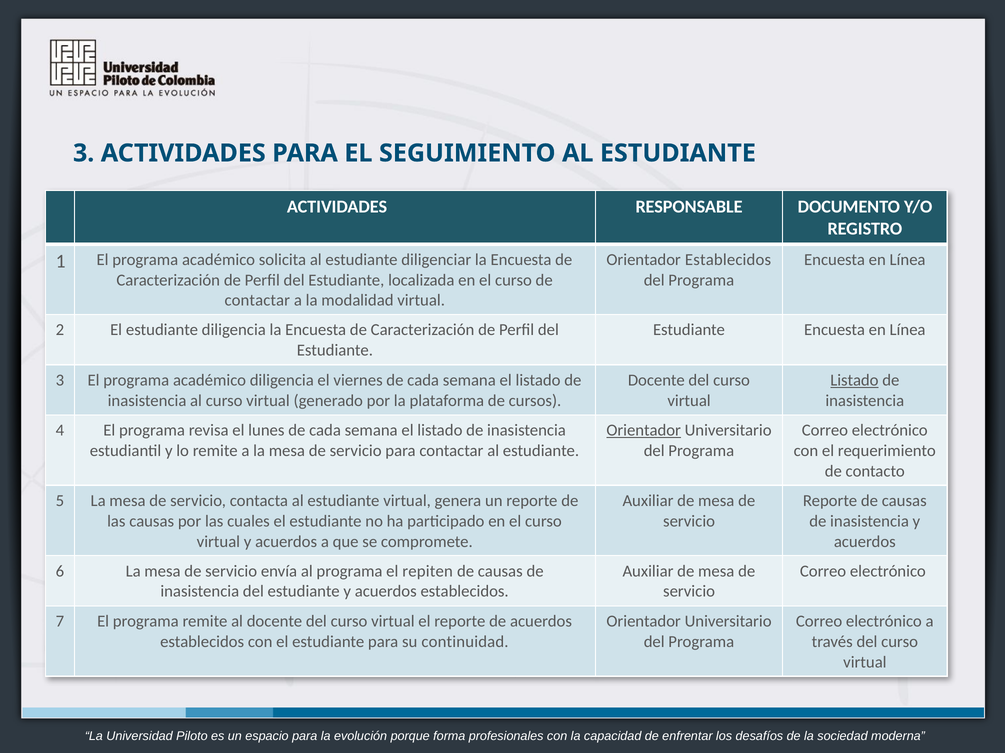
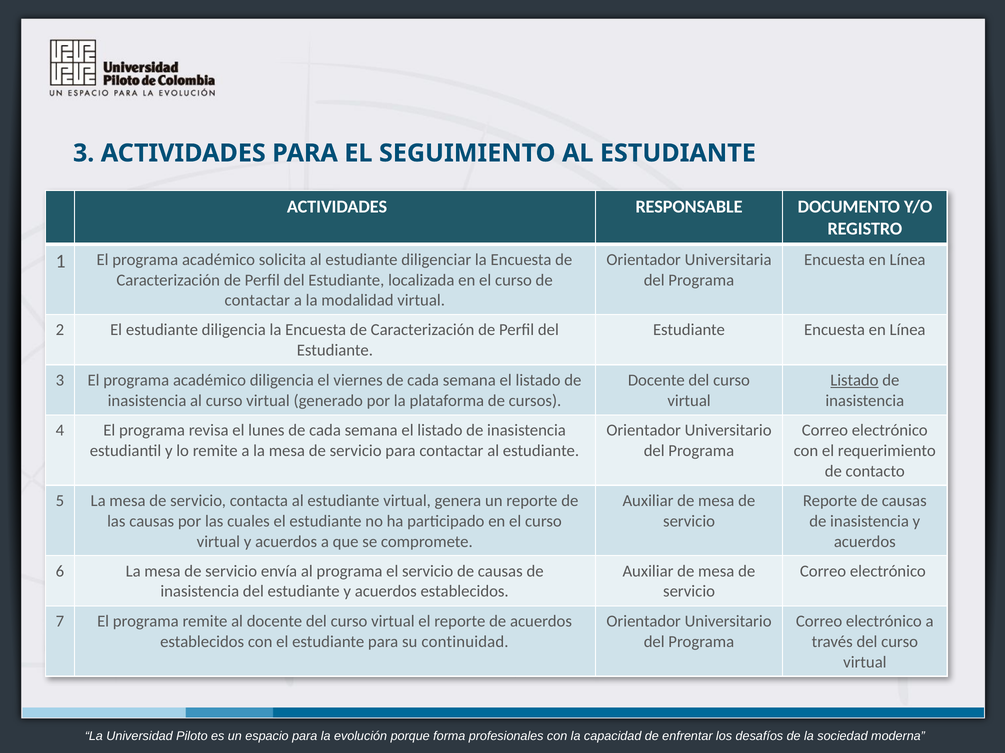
Orientador Establecidos: Establecidos -> Universitaria
Orientador at (644, 431) underline: present -> none
el repiten: repiten -> servicio
